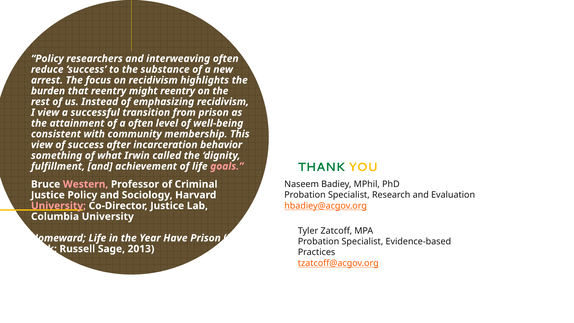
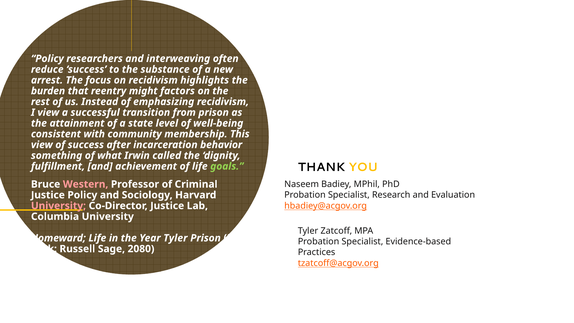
might reentry: reentry -> factors
a often: often -> state
THANK colour: green -> black
goals colour: pink -> light green
Year Have: Have -> Tyler
2013: 2013 -> 2080
